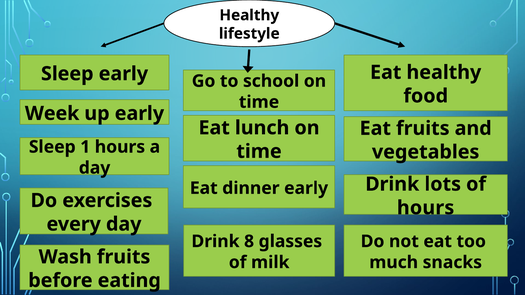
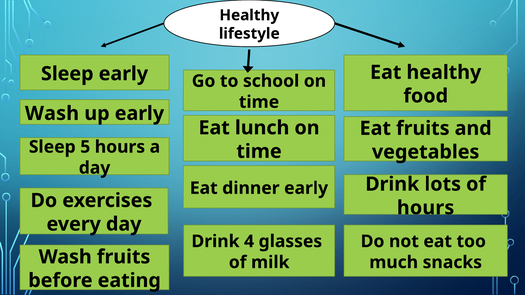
Week at (52, 114): Week -> Wash
1: 1 -> 5
8: 8 -> 4
